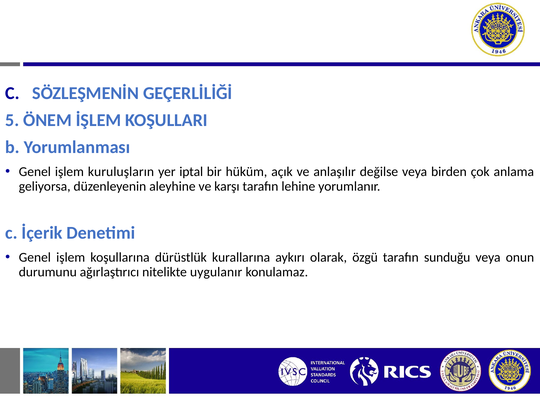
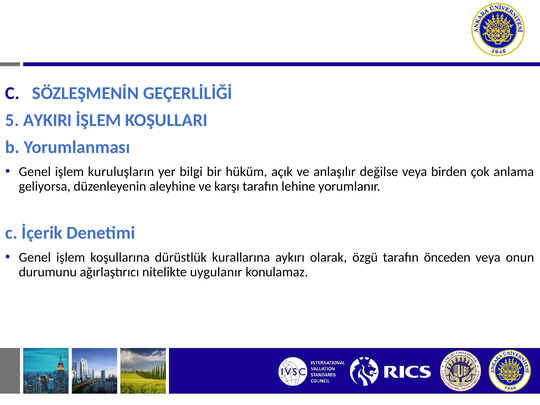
ÖNEM: ÖNEM -> AYKIRI
iptal: iptal -> bilgi
sunduğu: sunduğu -> önceden
